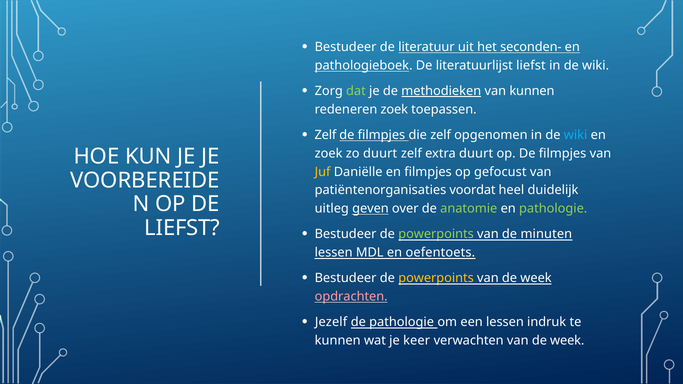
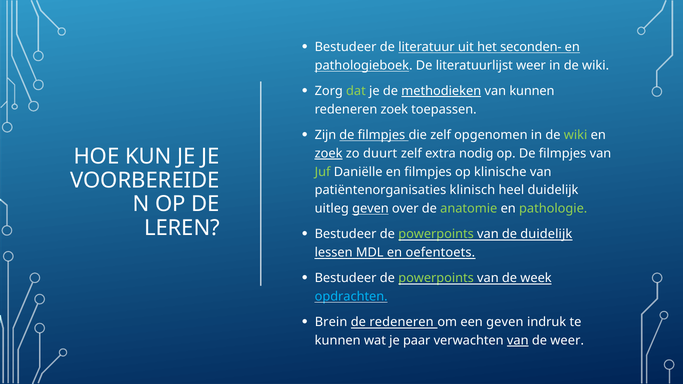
literatuurlijst liefst: liefst -> weer
Zelf at (325, 135): Zelf -> Zijn
wiki at (576, 135) colour: light blue -> light green
zoek at (329, 153) underline: none -> present
extra duurt: duurt -> nodig
Juf colour: yellow -> light green
gefocust: gefocust -> klinische
voordat: voordat -> klinisch
LIEFST at (182, 228): LIEFST -> LEREN
de minuten: minuten -> duidelijk
powerpoints at (436, 278) colour: yellow -> light green
opdrachten colour: pink -> light blue
Jezelf: Jezelf -> Brein
de pathologie: pathologie -> redeneren
een lessen: lessen -> geven
keer: keer -> paar
van at (518, 341) underline: none -> present
week at (567, 341): week -> weer
